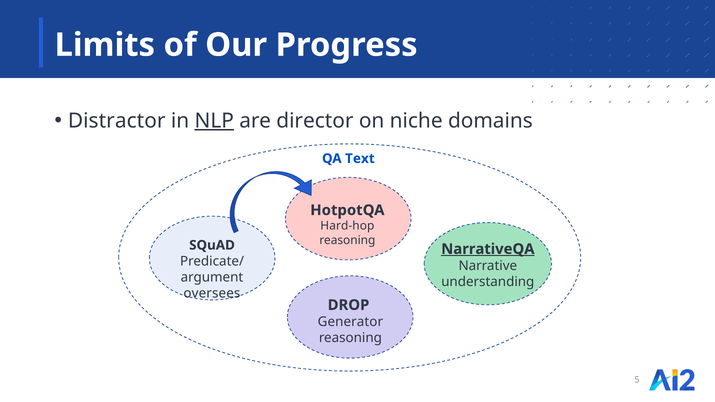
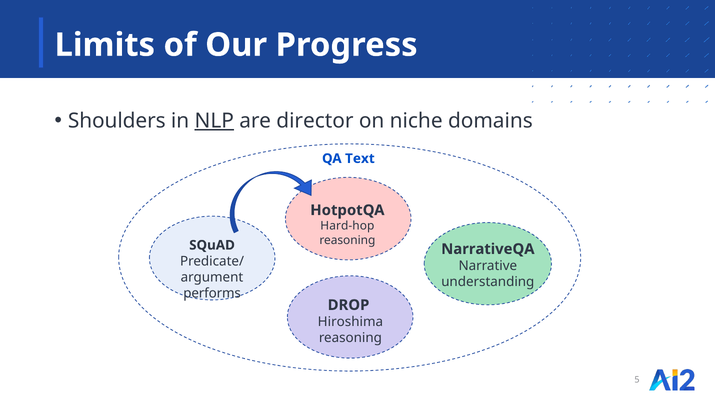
Distractor: Distractor -> Shoulders
NarrativeQA underline: present -> none
oversees: oversees -> performs
Generator: Generator -> Hiroshima
